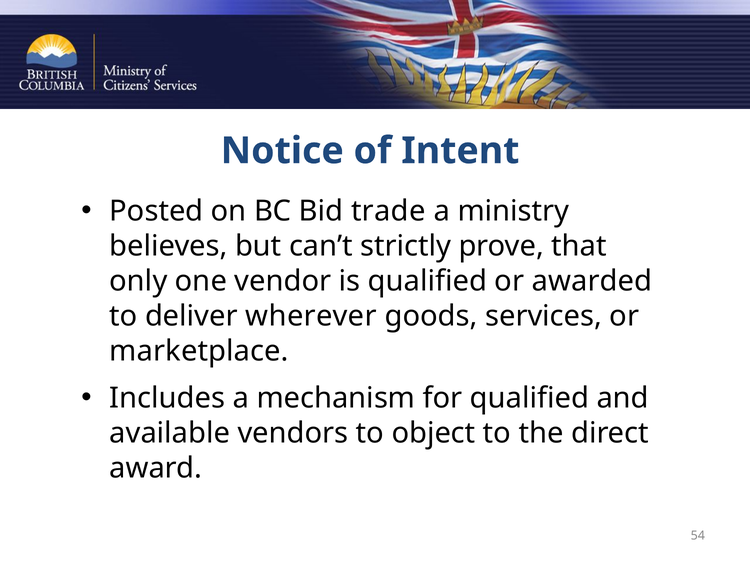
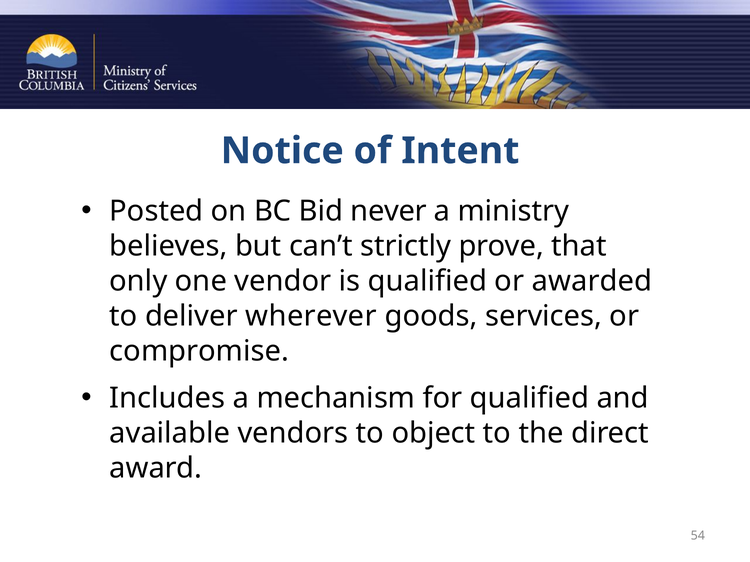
trade: trade -> never
marketplace: marketplace -> compromise
